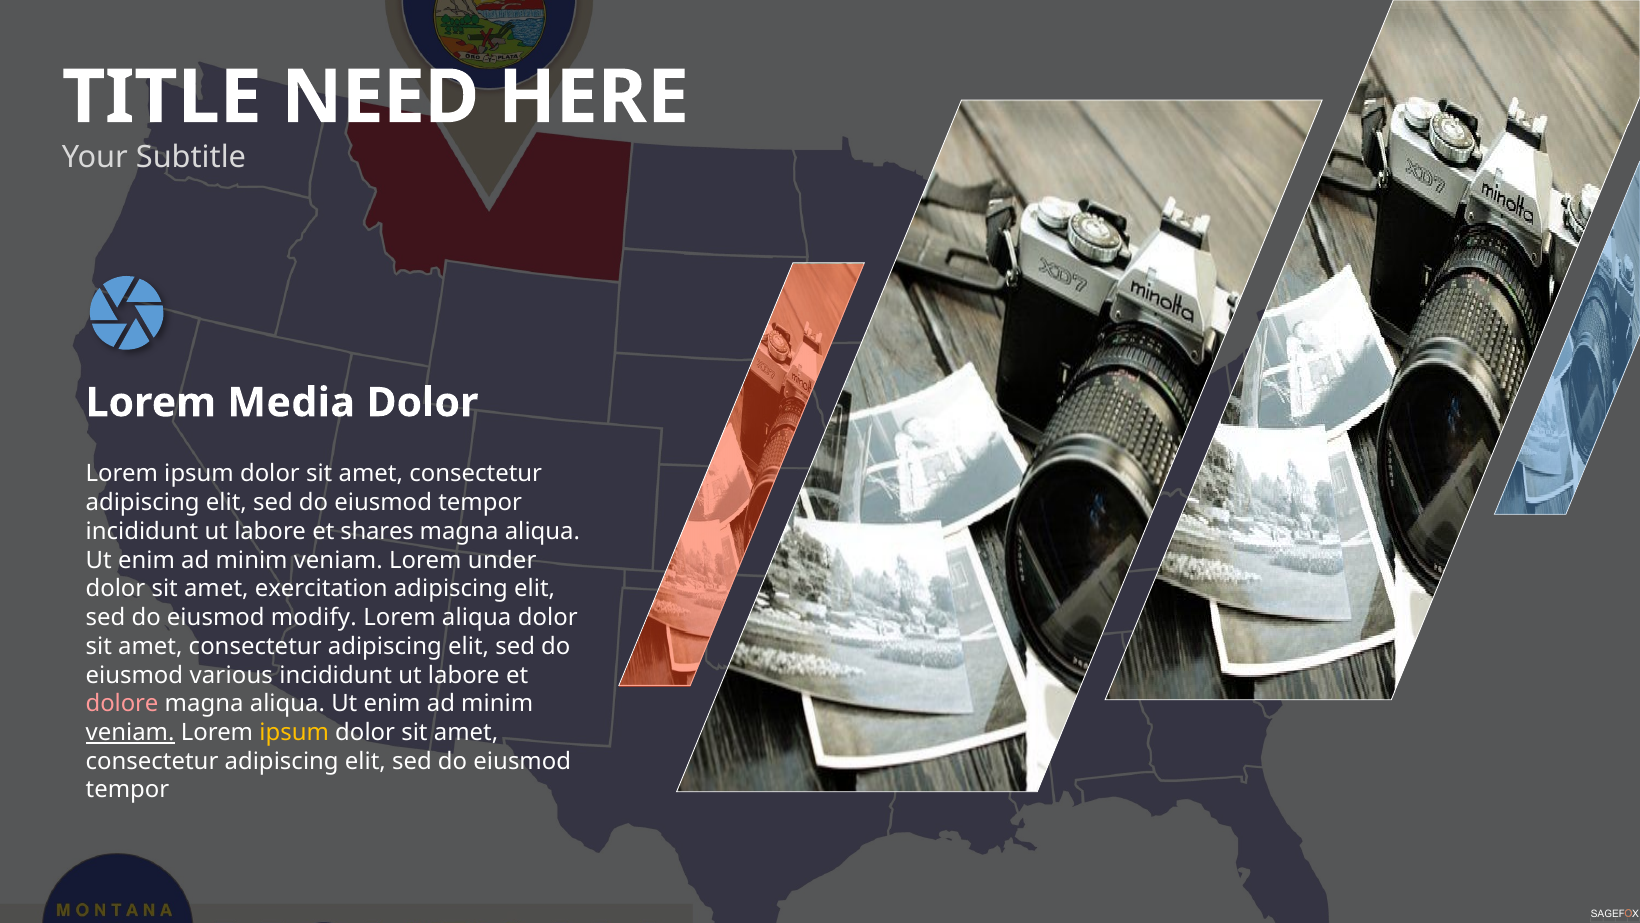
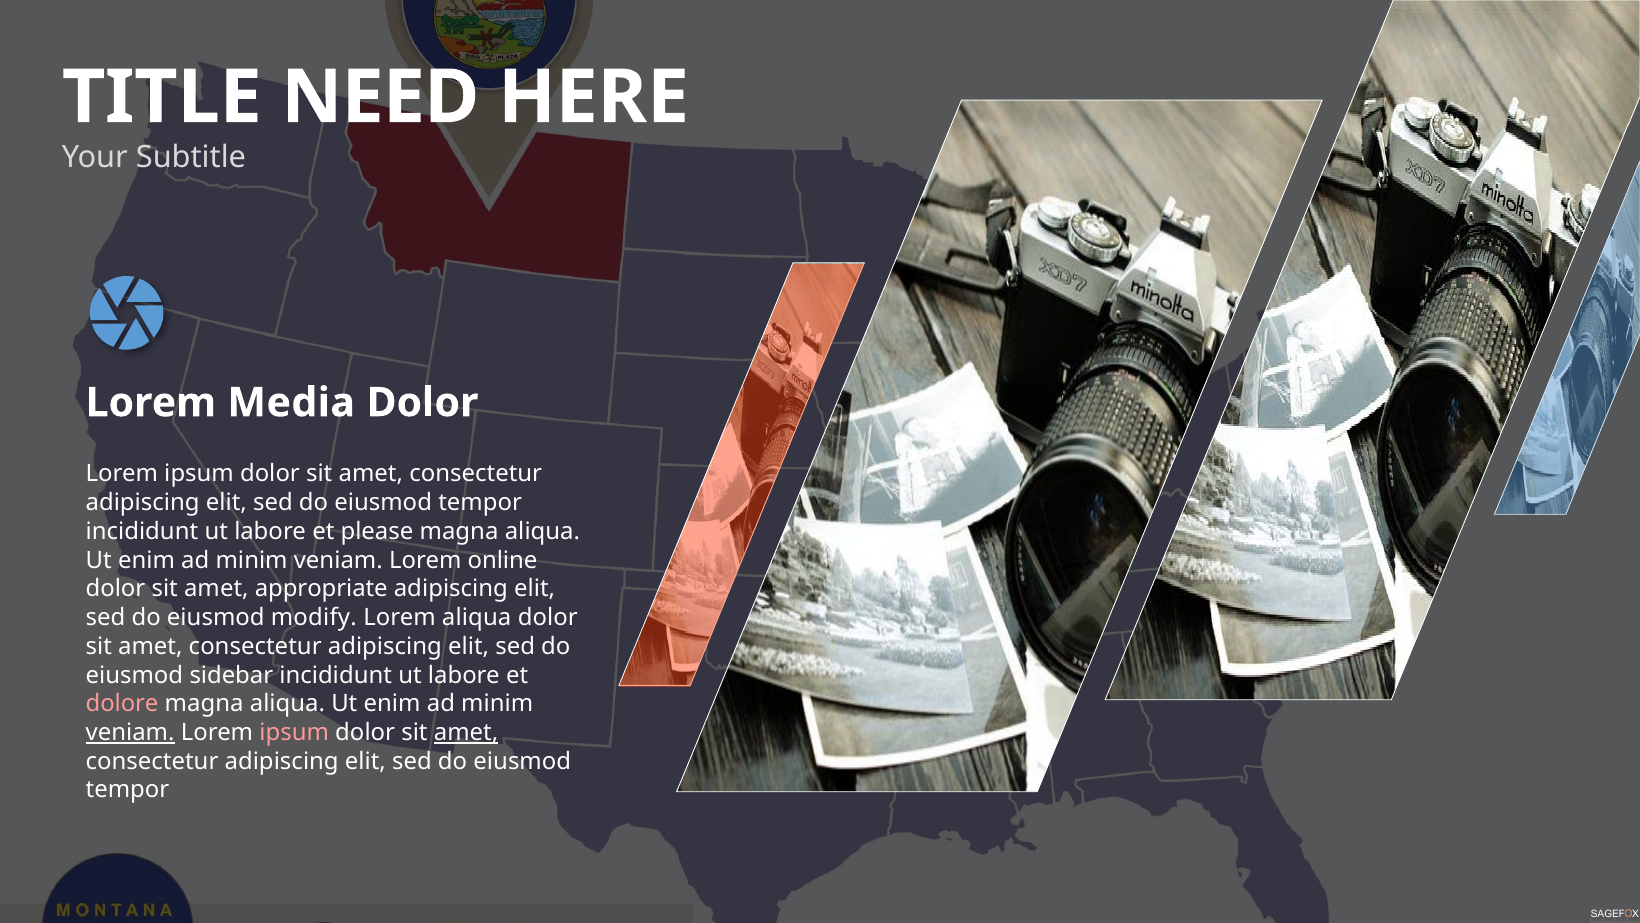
shares: shares -> please
under: under -> online
exercitation: exercitation -> appropriate
various: various -> sidebar
ipsum at (294, 732) colour: yellow -> pink
amet at (466, 732) underline: none -> present
